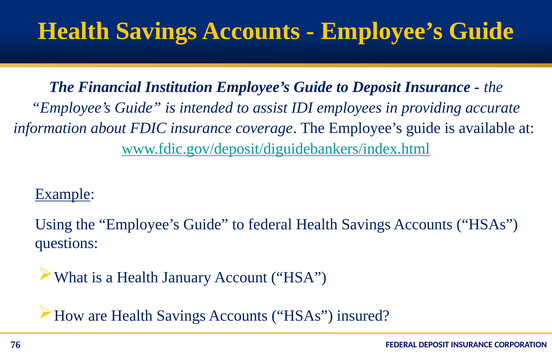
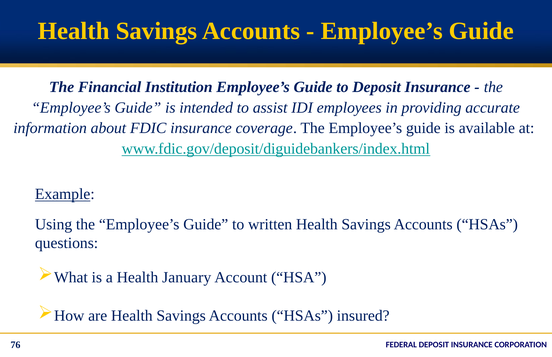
to federal: federal -> written
